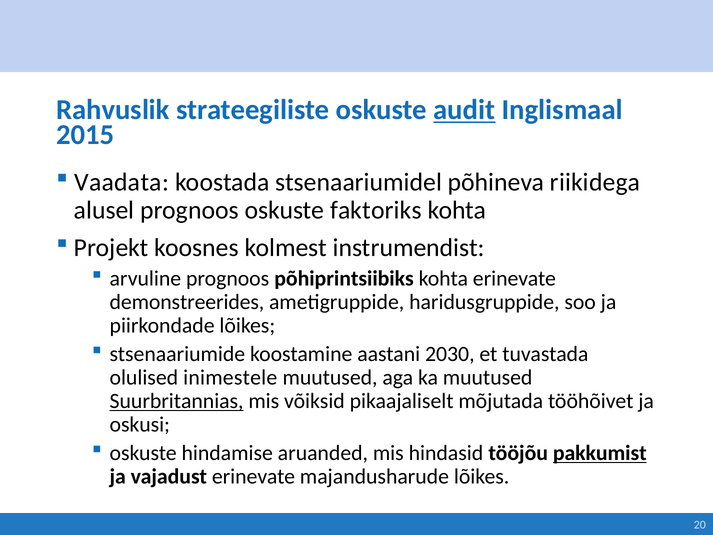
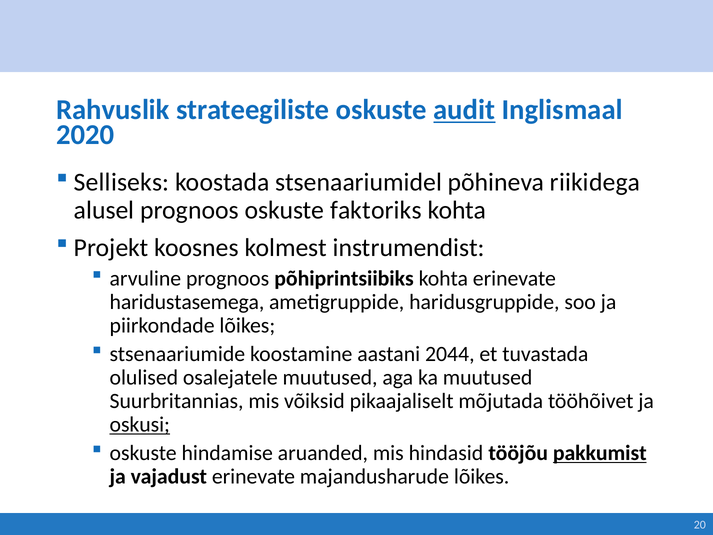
2015: 2015 -> 2020
Vaadata: Vaadata -> Selliseks
demonstreerides: demonstreerides -> haridustasemega
2030: 2030 -> 2044
inimestele: inimestele -> osalejatele
Suurbritannias underline: present -> none
oskusi underline: none -> present
